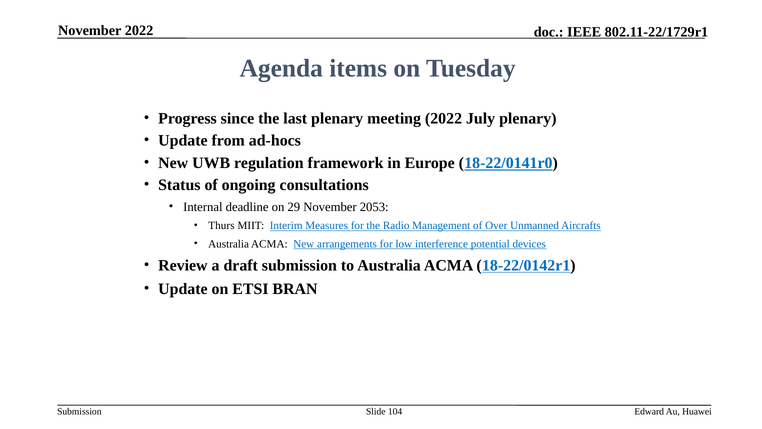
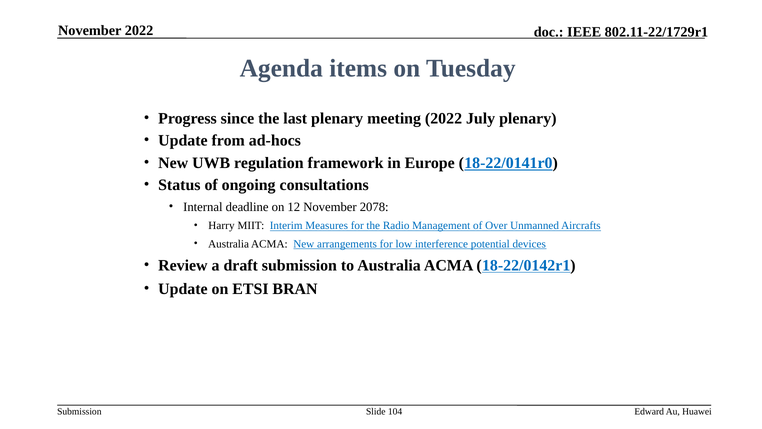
29: 29 -> 12
2053: 2053 -> 2078
Thurs: Thurs -> Harry
